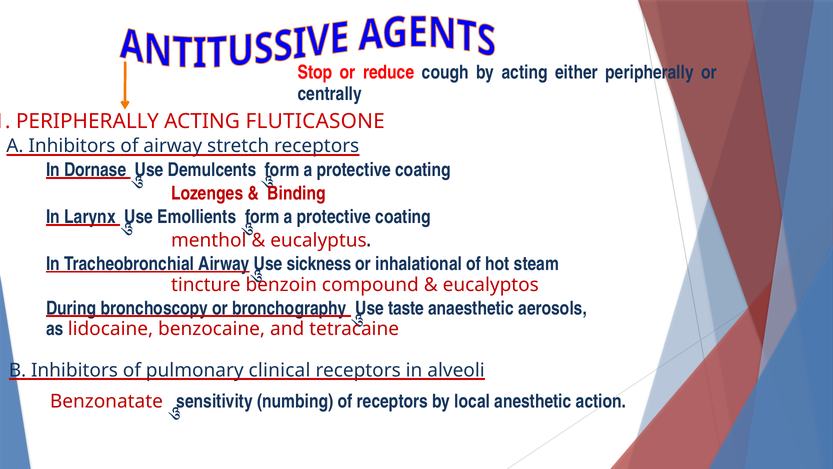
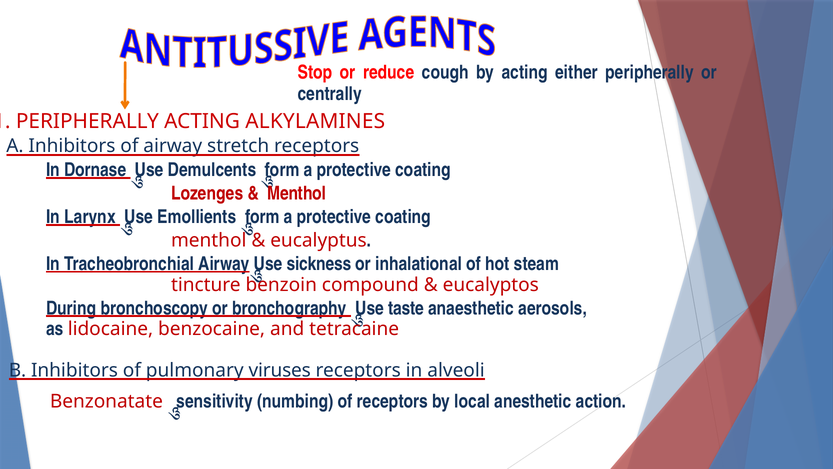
FLUTICASONE: FLUTICASONE -> ALKYLAMINES
Binding at (297, 193): Binding -> Menthol
clinical: clinical -> viruses
